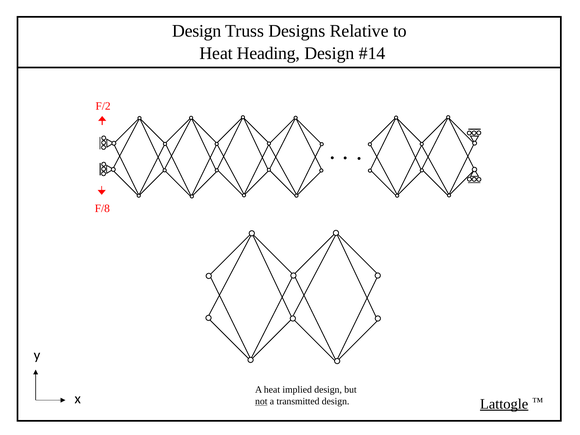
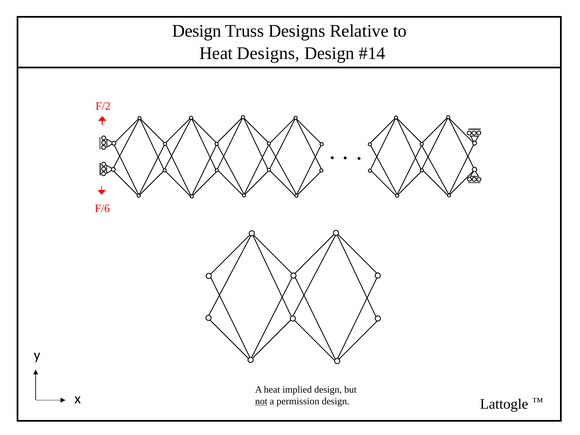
Heat Heading: Heading -> Designs
F/8: F/8 -> F/6
transmitted: transmitted -> permission
Lattogle underline: present -> none
